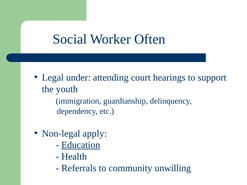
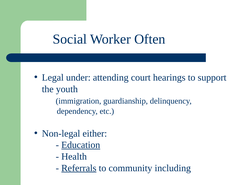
apply: apply -> either
Referrals underline: none -> present
unwilling: unwilling -> including
